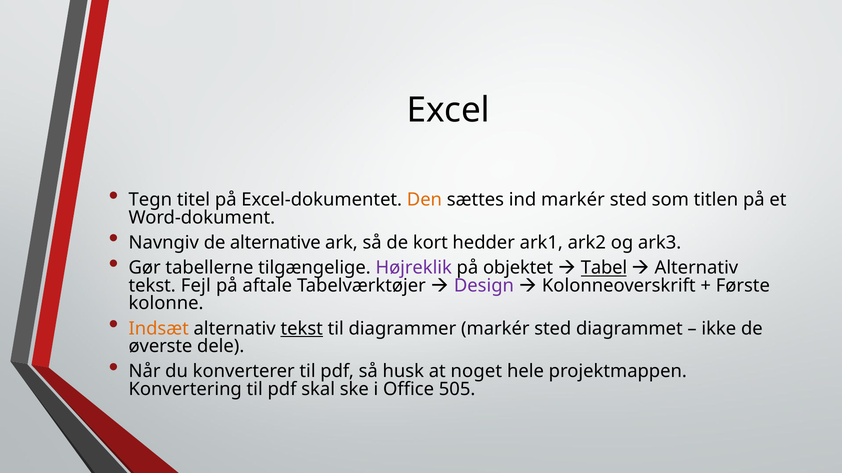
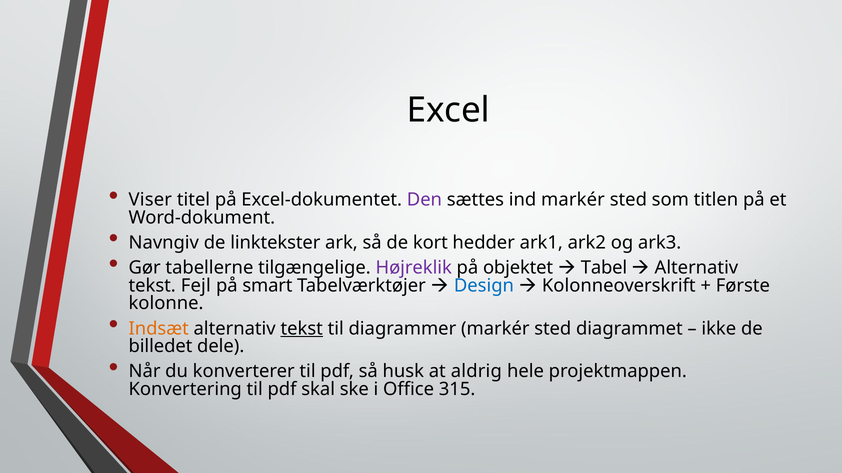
Tegn: Tegn -> Viser
Den colour: orange -> purple
alternative: alternative -> linktekster
Tabel underline: present -> none
aftale: aftale -> smart
Design colour: purple -> blue
øverste: øverste -> billedet
noget: noget -> aldrig
505: 505 -> 315
